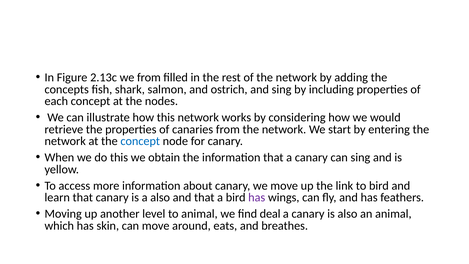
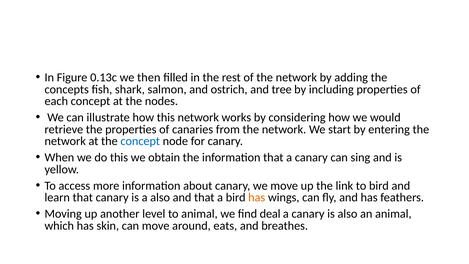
2.13c: 2.13c -> 0.13c
we from: from -> then
and sing: sing -> tree
has at (257, 197) colour: purple -> orange
